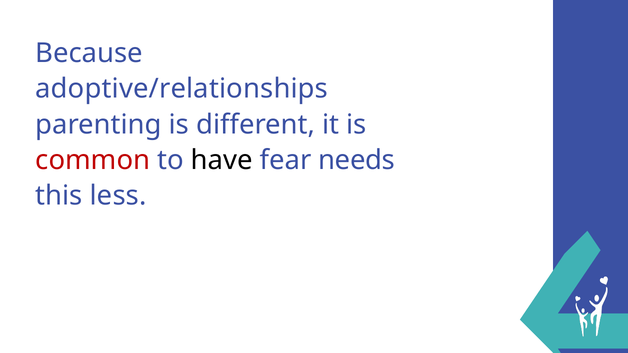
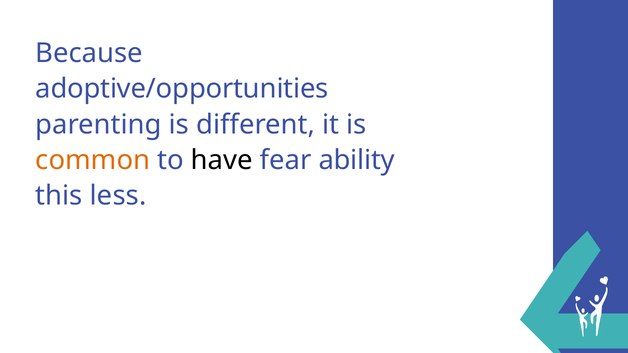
adoptive/relationships: adoptive/relationships -> adoptive/opportunities
common colour: red -> orange
needs: needs -> ability
